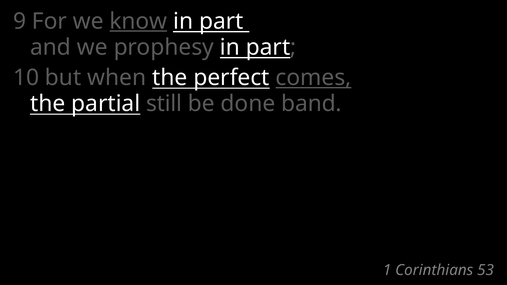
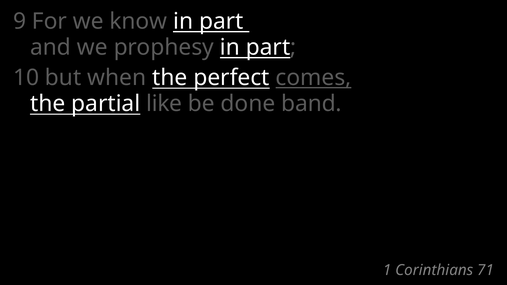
know underline: present -> none
still: still -> like
53: 53 -> 71
